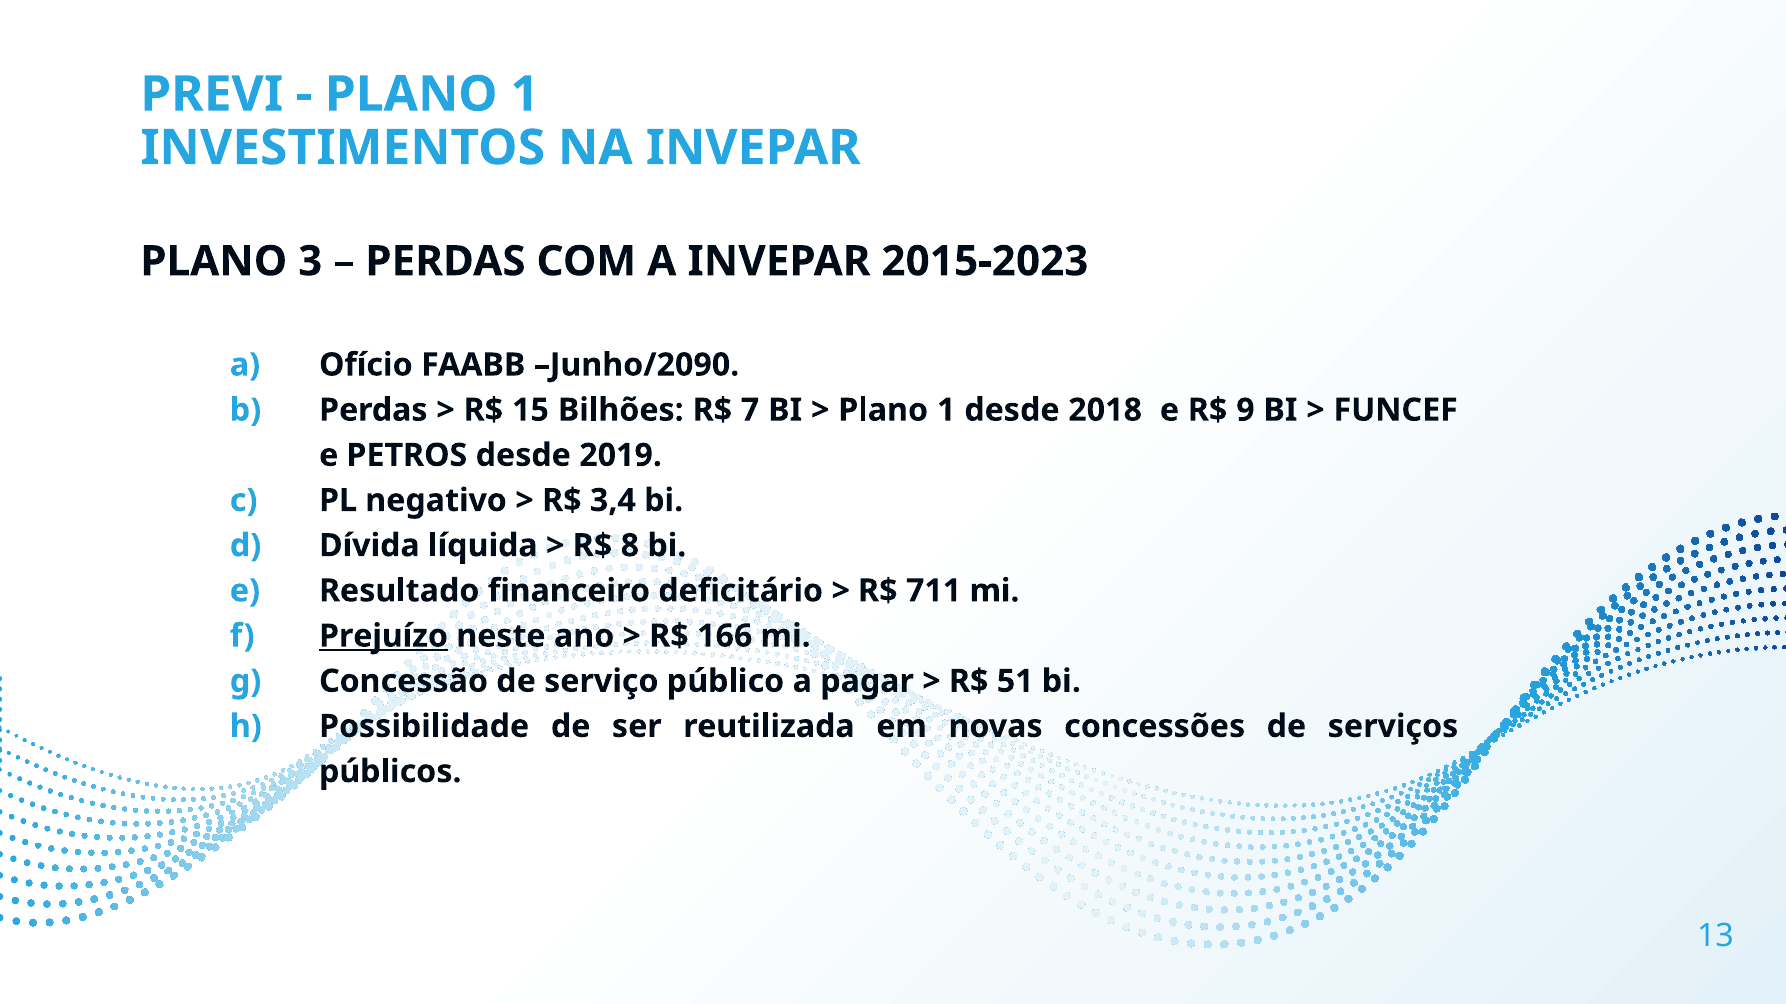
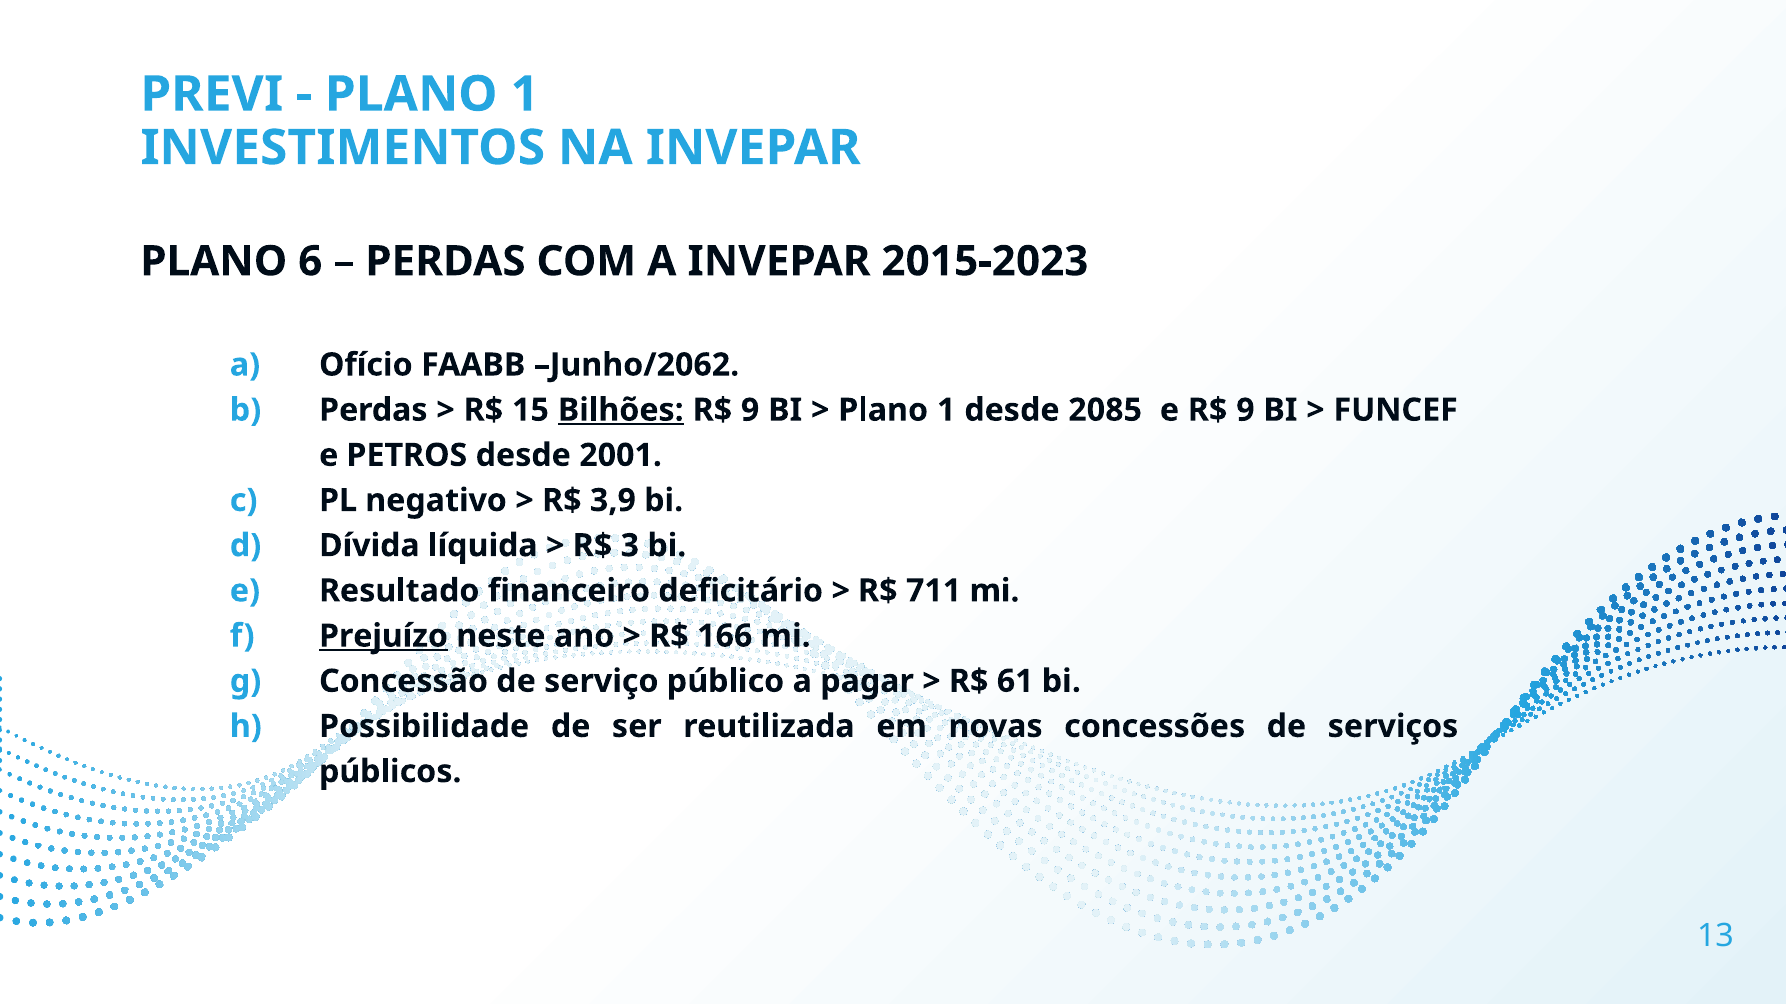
3: 3 -> 6
Junho/2090: Junho/2090 -> Junho/2062
Bilhões underline: none -> present
7 at (750, 410): 7 -> 9
2018: 2018 -> 2085
2019: 2019 -> 2001
3,4: 3,4 -> 3,9
8: 8 -> 3
51: 51 -> 61
